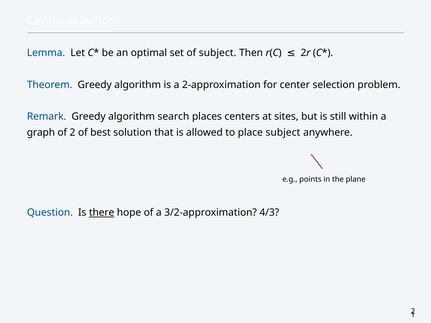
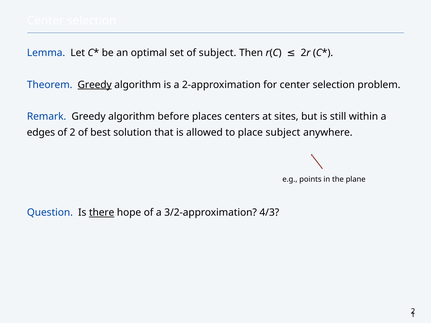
Greedy at (95, 85) underline: none -> present
search: search -> before
graph: graph -> edges
